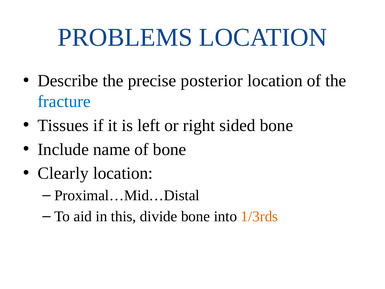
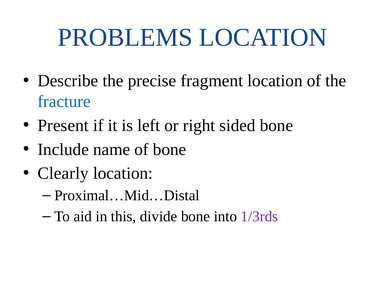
posterior: posterior -> fragment
Tissues: Tissues -> Present
1/3rds colour: orange -> purple
